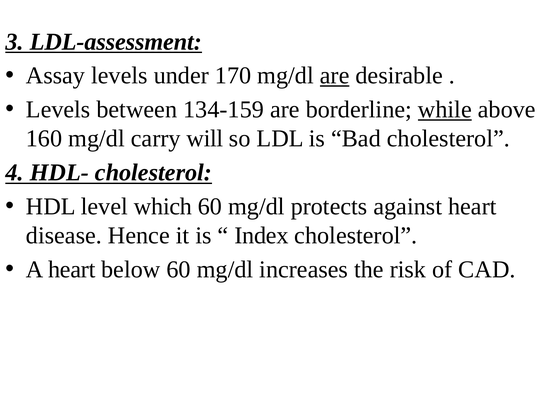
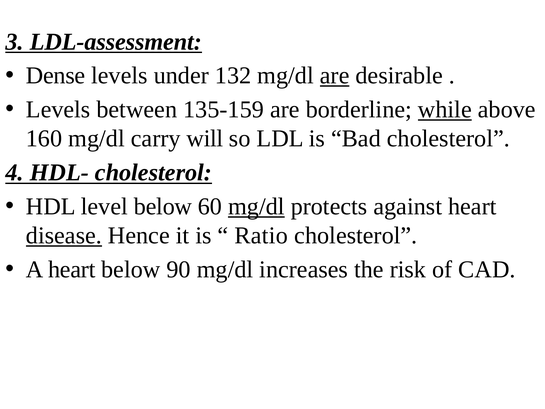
Assay: Assay -> Dense
170: 170 -> 132
134-159: 134-159 -> 135-159
level which: which -> below
mg/dl at (256, 206) underline: none -> present
disease underline: none -> present
Index: Index -> Ratio
below 60: 60 -> 90
